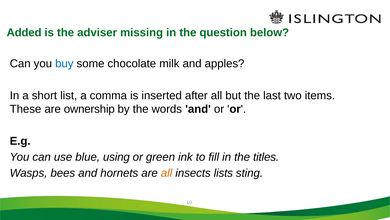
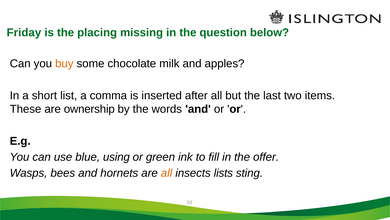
Added: Added -> Friday
adviser: adviser -> placing
buy colour: blue -> orange
titles: titles -> offer
